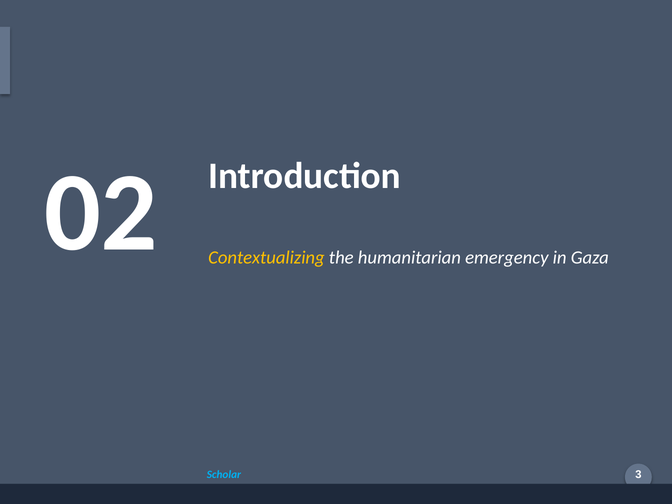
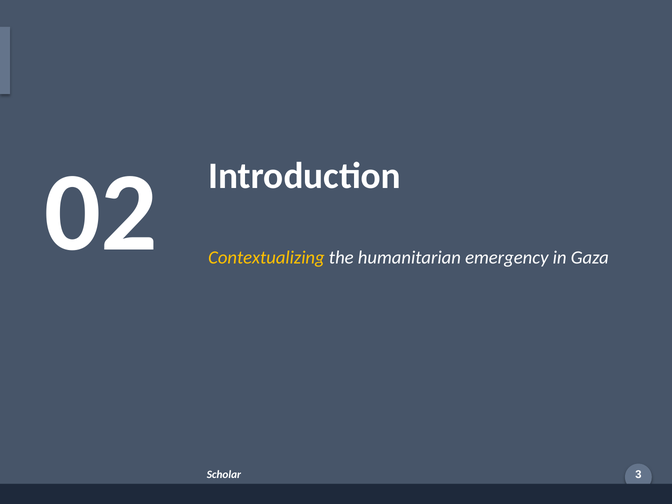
Scholar colour: light blue -> white
